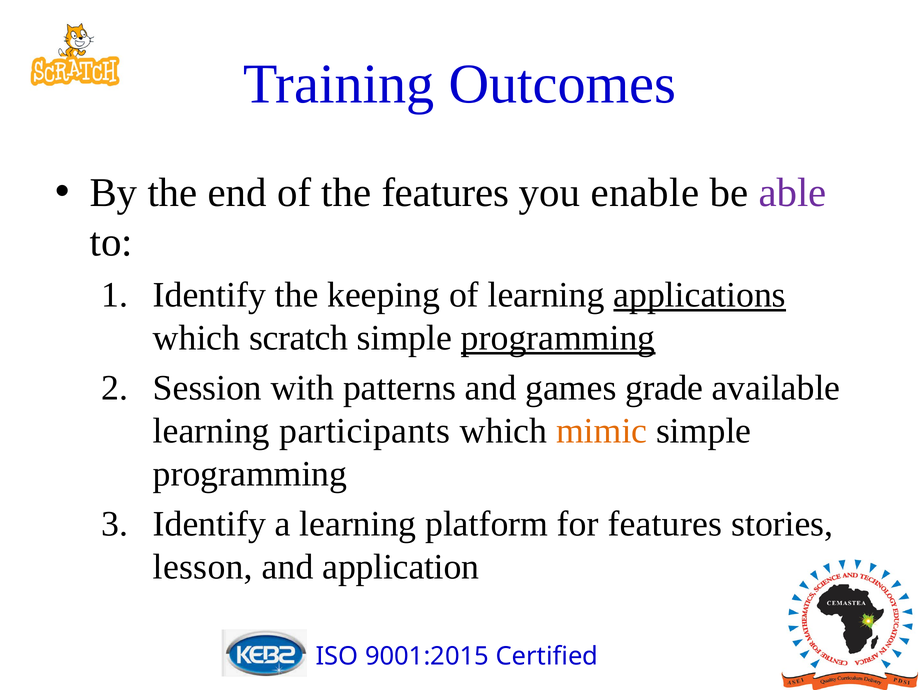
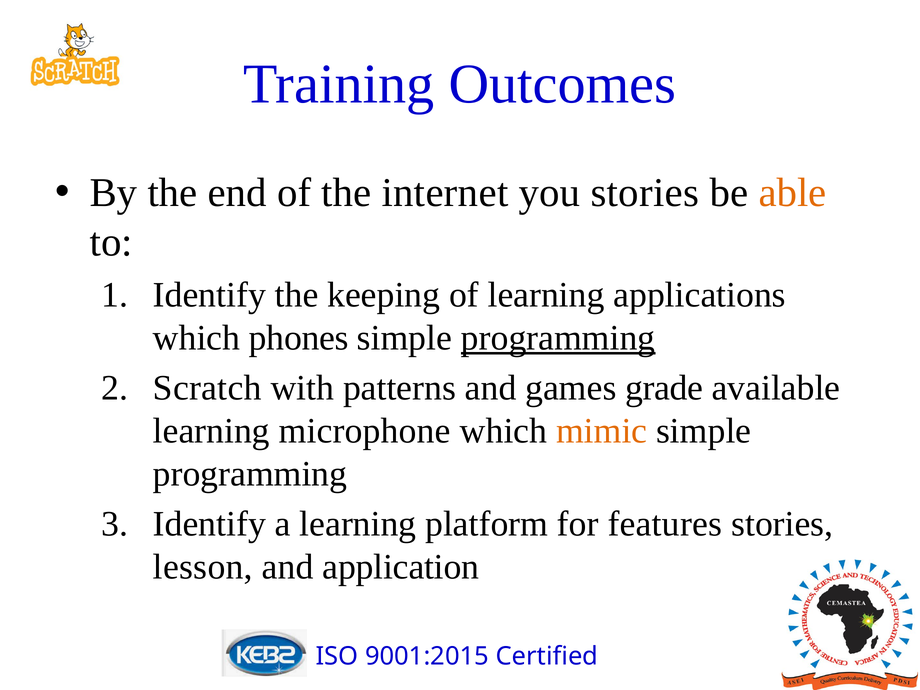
the features: features -> internet
you enable: enable -> stories
able colour: purple -> orange
applications underline: present -> none
scratch: scratch -> phones
Session: Session -> Scratch
participants: participants -> microphone
